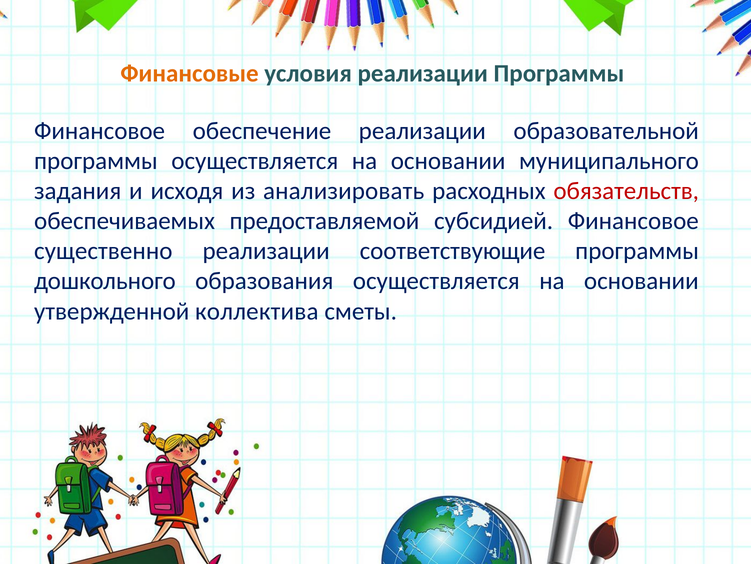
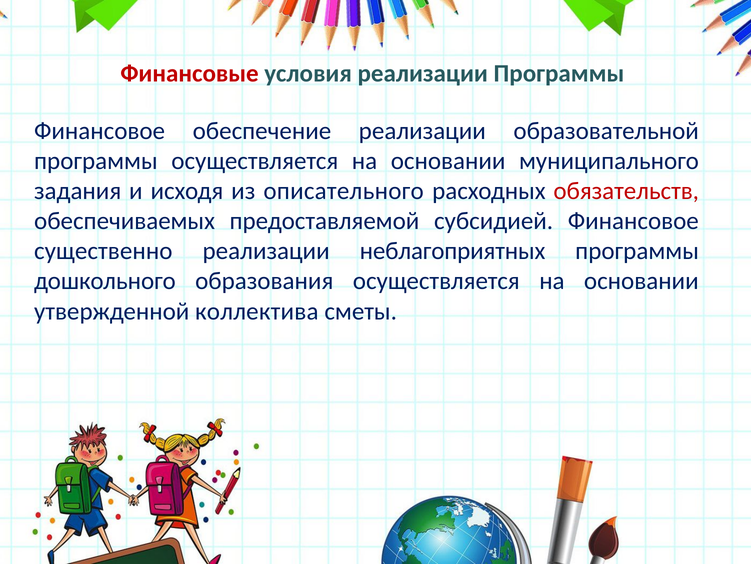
Финансовые colour: orange -> red
анализировать: анализировать -> описательного
соответствующие: соответствующие -> неблагоприятных
